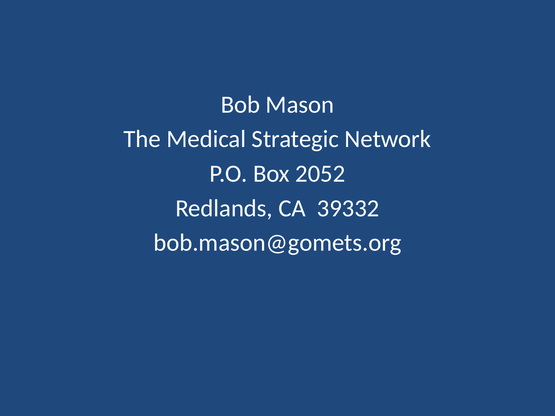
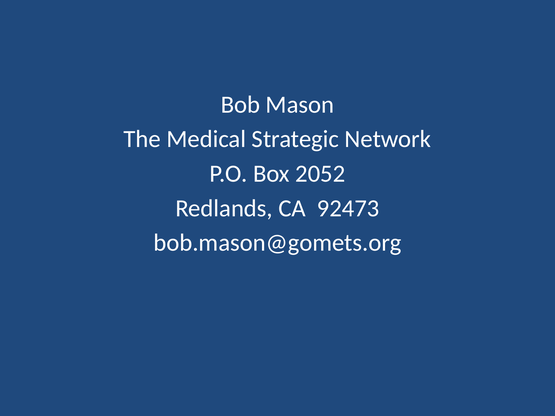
39332: 39332 -> 92473
